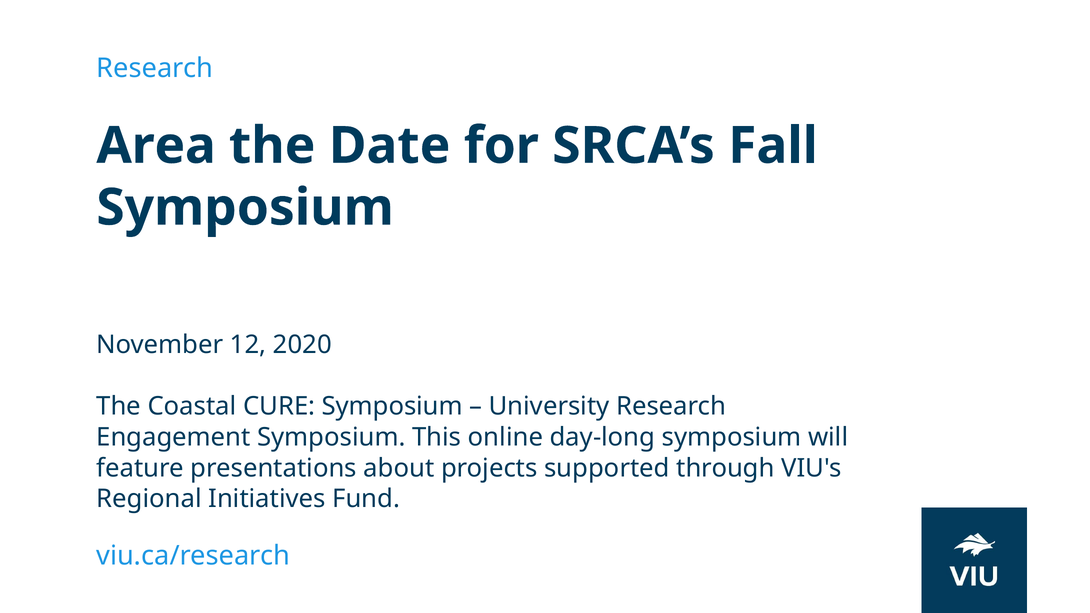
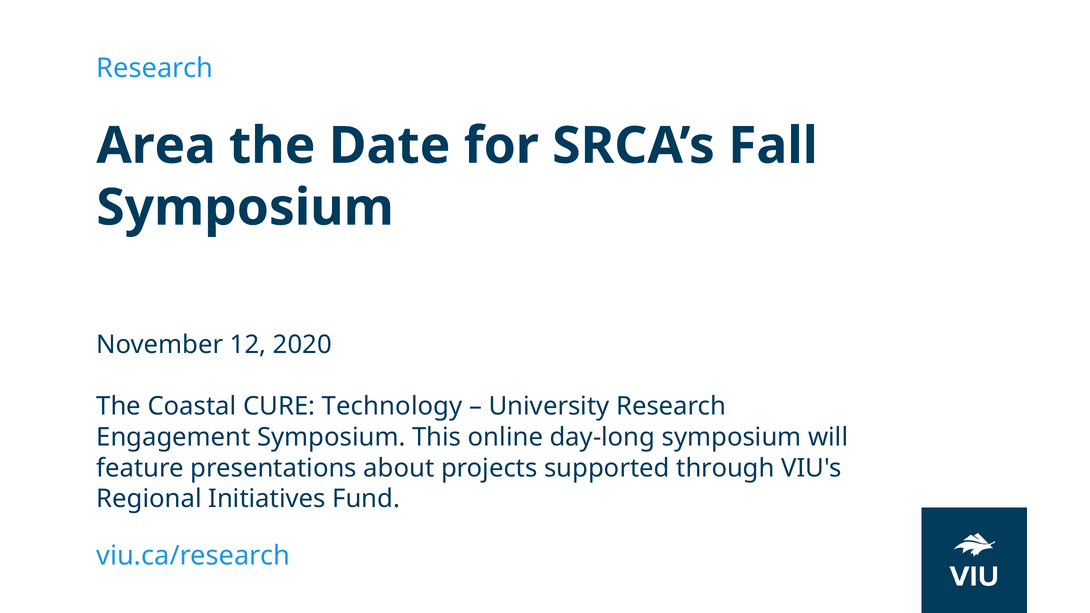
CURE Symposium: Symposium -> Technology
